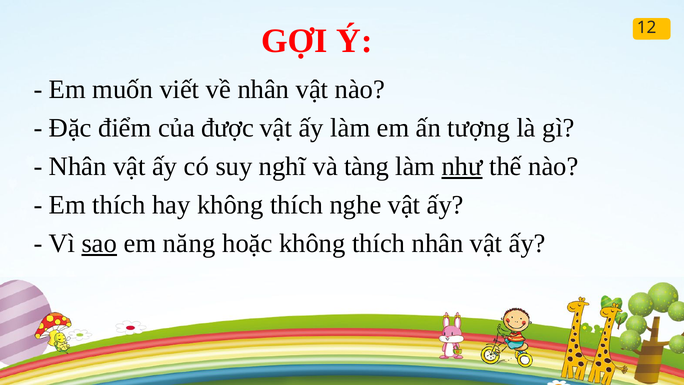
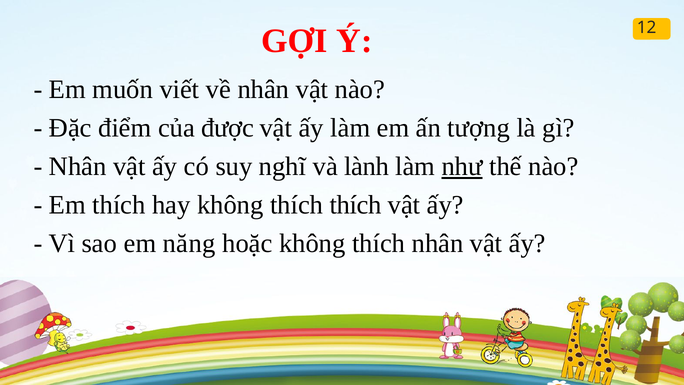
tàng: tàng -> lành
thích nghe: nghe -> thích
sao underline: present -> none
